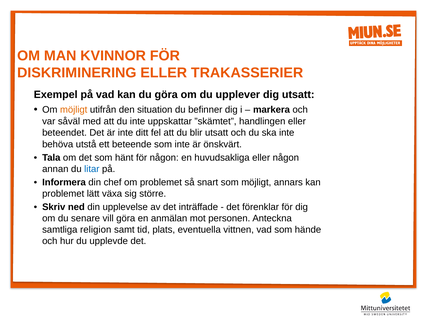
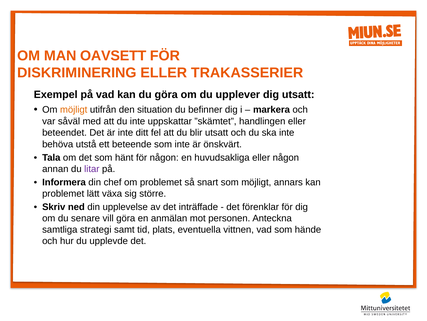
KVINNOR: KVINNOR -> OAVSETT
litar colour: blue -> purple
religion: religion -> strategi
